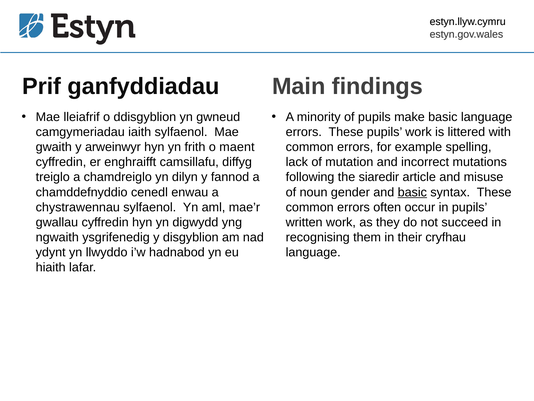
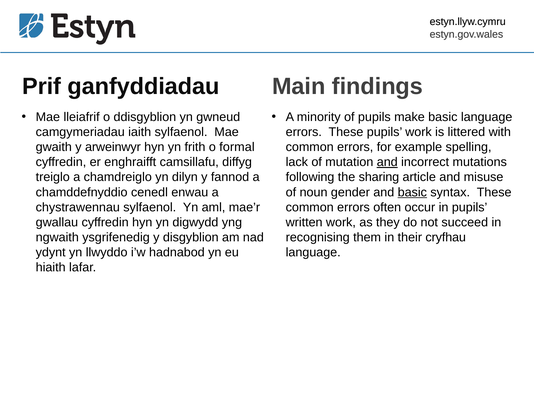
maent: maent -> formal
and at (387, 162) underline: none -> present
siaredir: siaredir -> sharing
